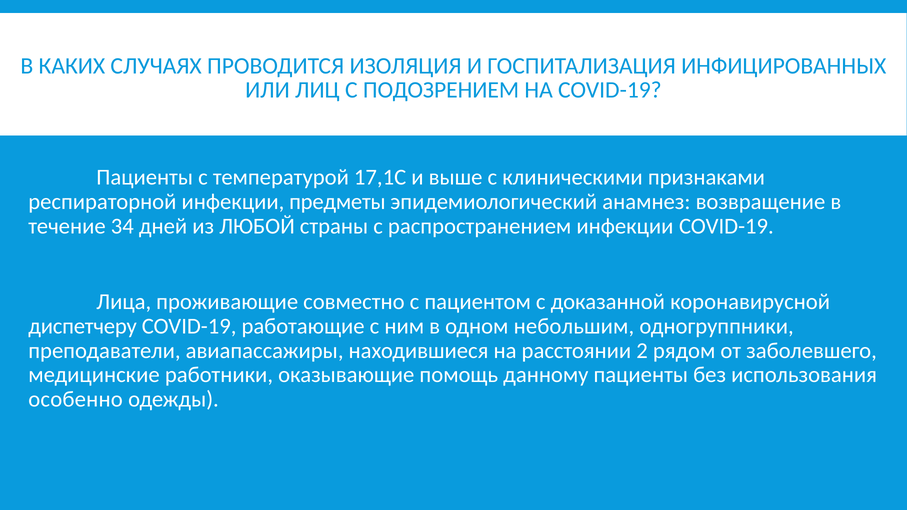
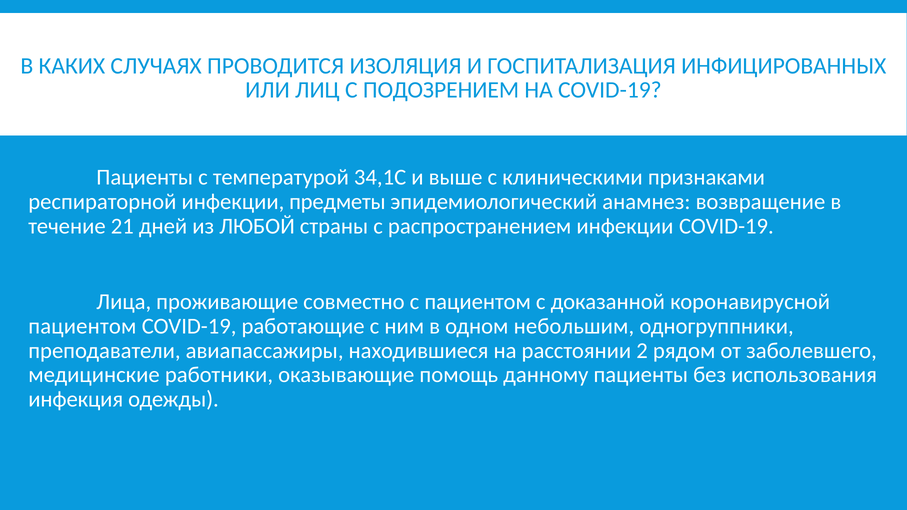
17,1С: 17,1С -> 34,1С
34: 34 -> 21
диспетчеру at (83, 326): диспетчеру -> пациентом
особенно: особенно -> инфекция
